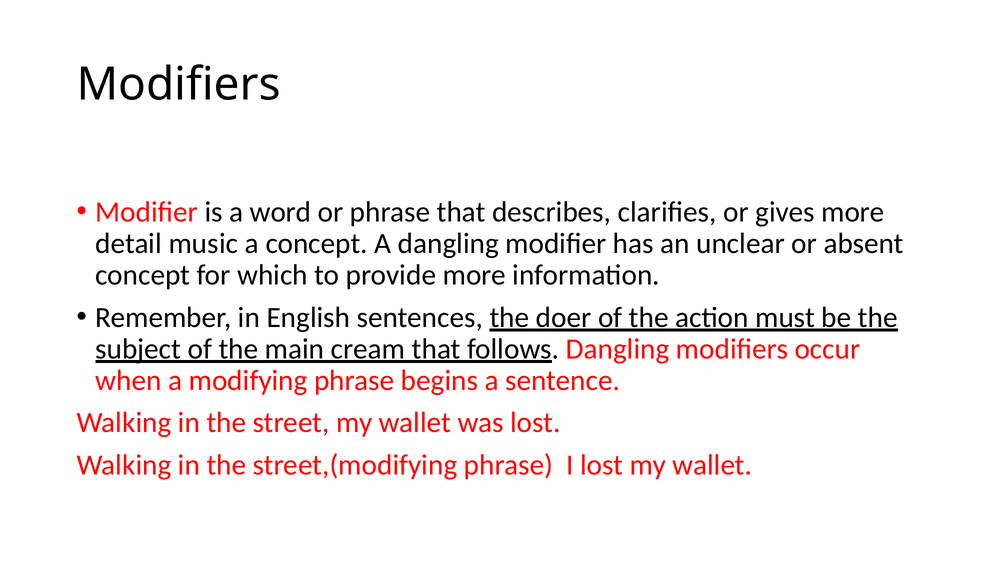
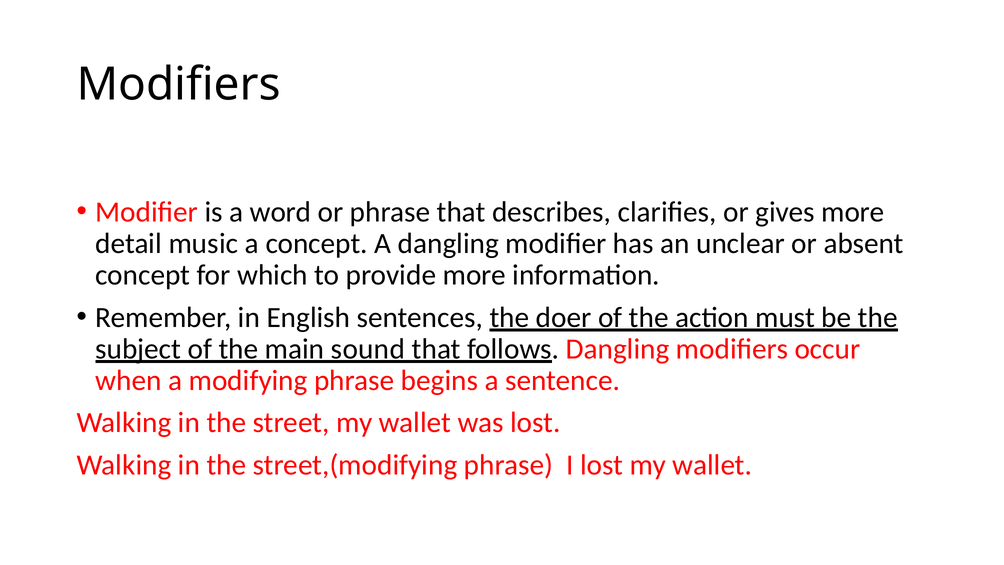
cream: cream -> sound
